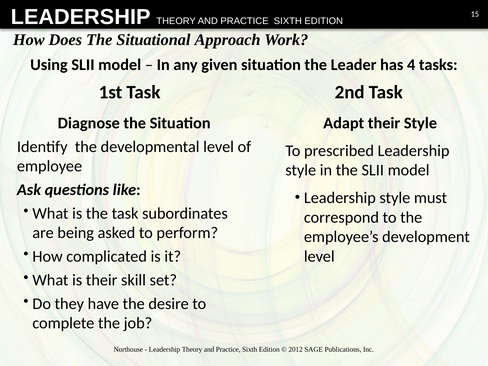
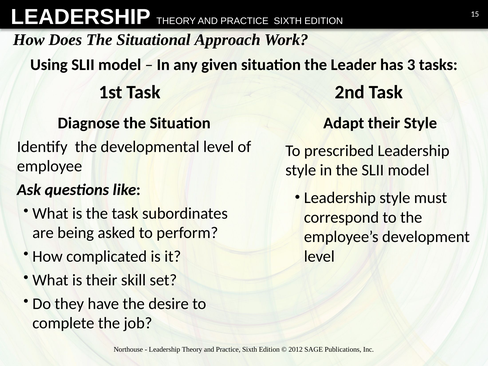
4: 4 -> 3
